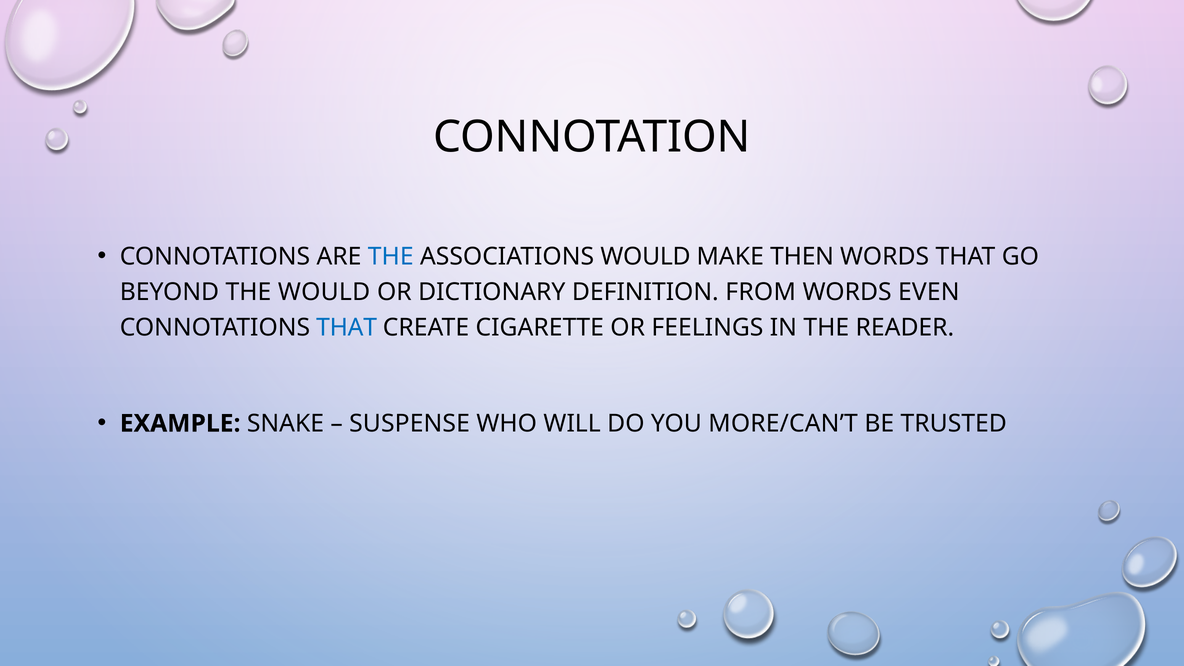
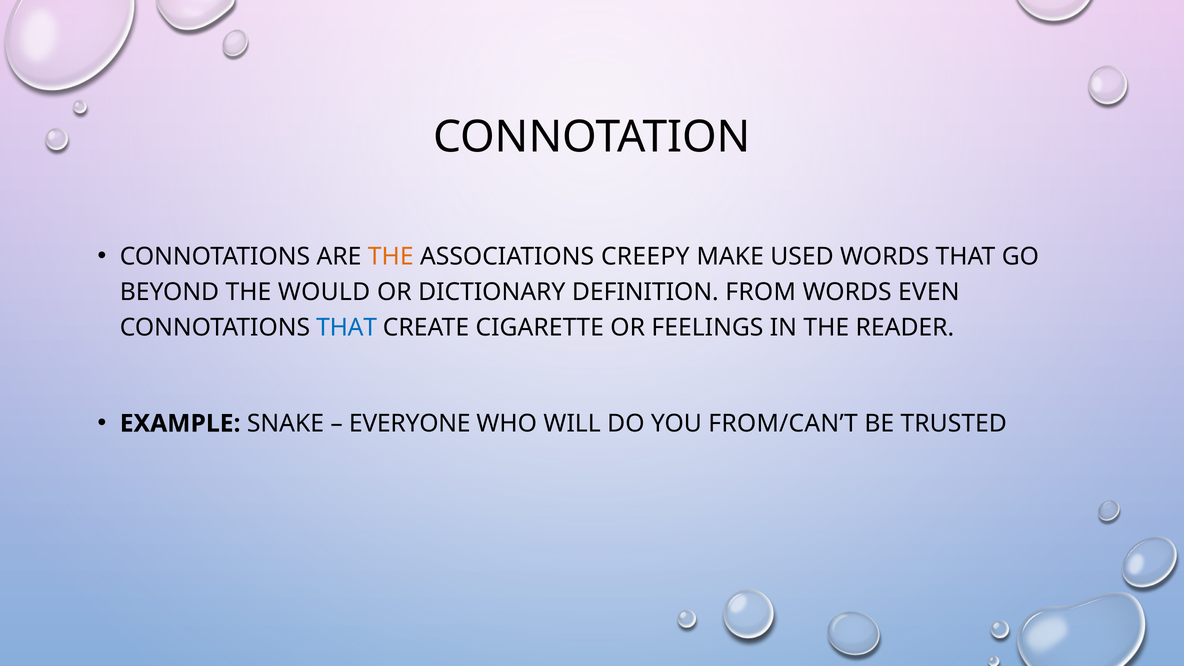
THE at (391, 257) colour: blue -> orange
ASSOCIATIONS WOULD: WOULD -> CREEPY
THEN: THEN -> USED
SUSPENSE: SUSPENSE -> EVERYONE
MORE/CAN’T: MORE/CAN’T -> FROM/CAN’T
